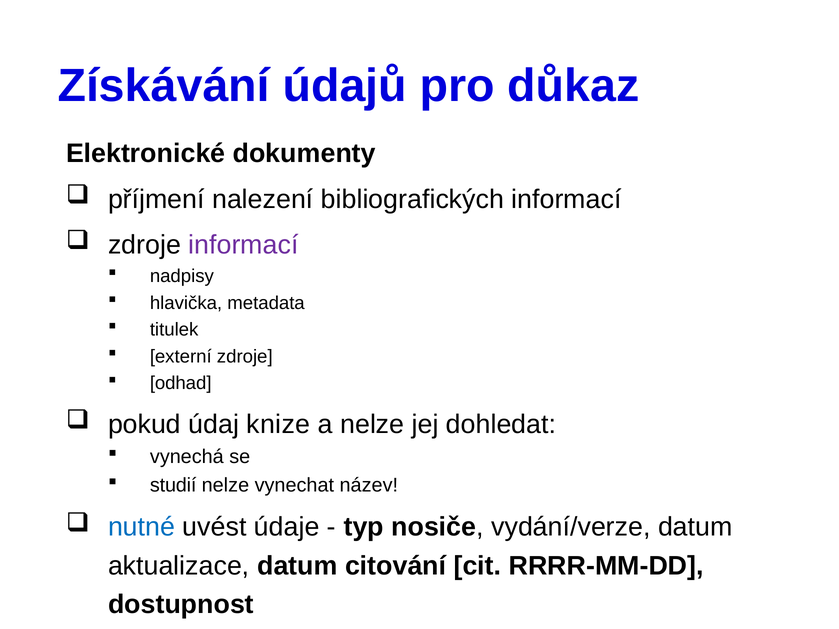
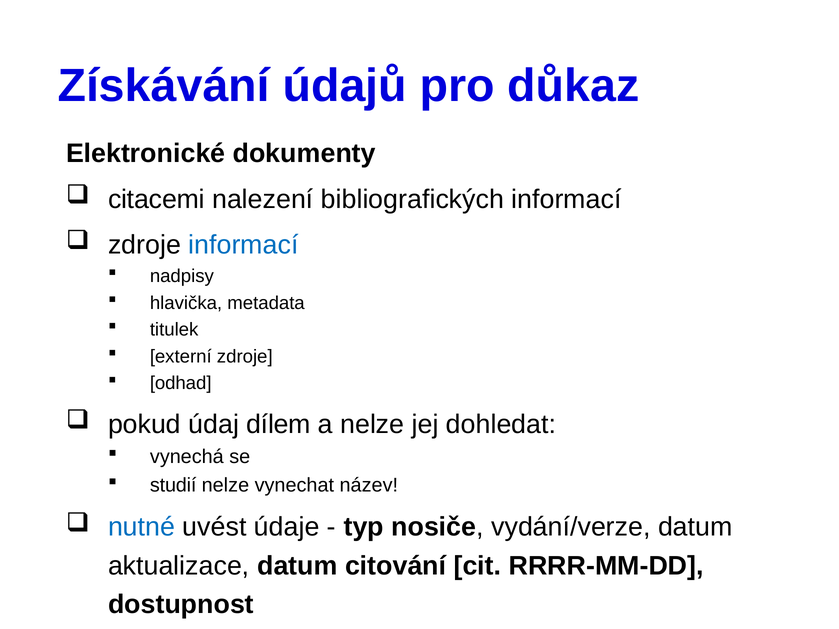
příjmení: příjmení -> citacemi
informací at (243, 245) colour: purple -> blue
knize: knize -> dílem
